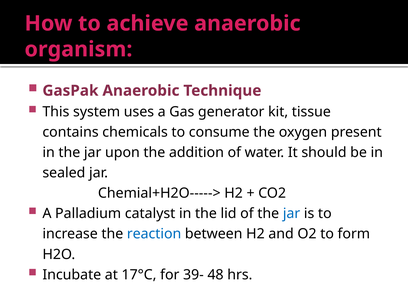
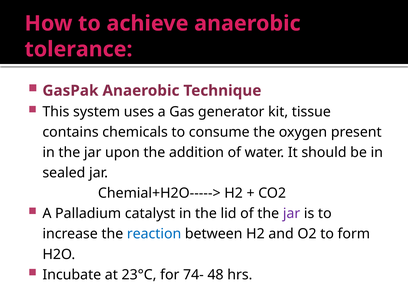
organism: organism -> tolerance
jar at (292, 214) colour: blue -> purple
17°C: 17°C -> 23°C
39-: 39- -> 74-
